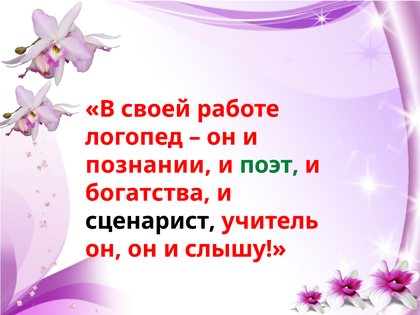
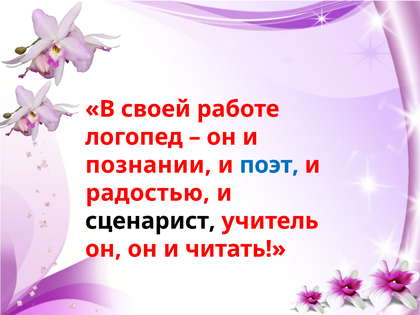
поэт colour: green -> blue
богатства: богатства -> радостью
слышу: слышу -> читать
